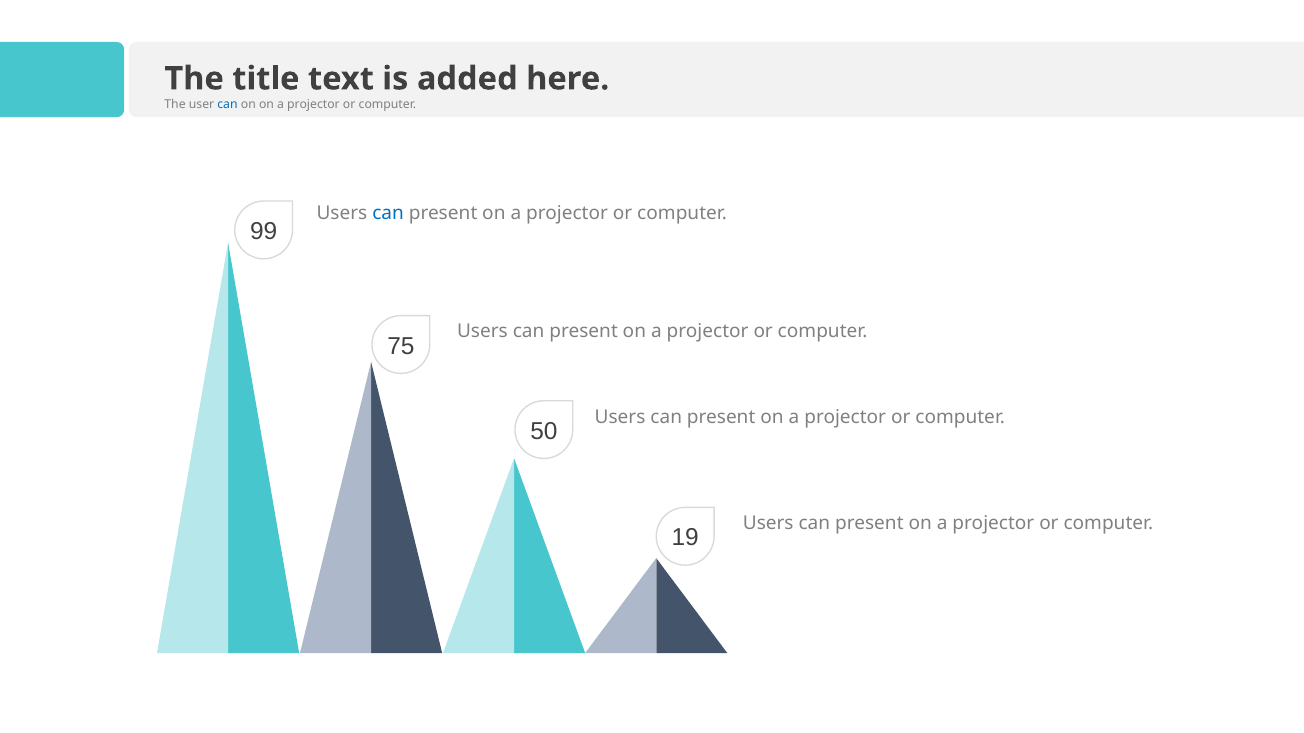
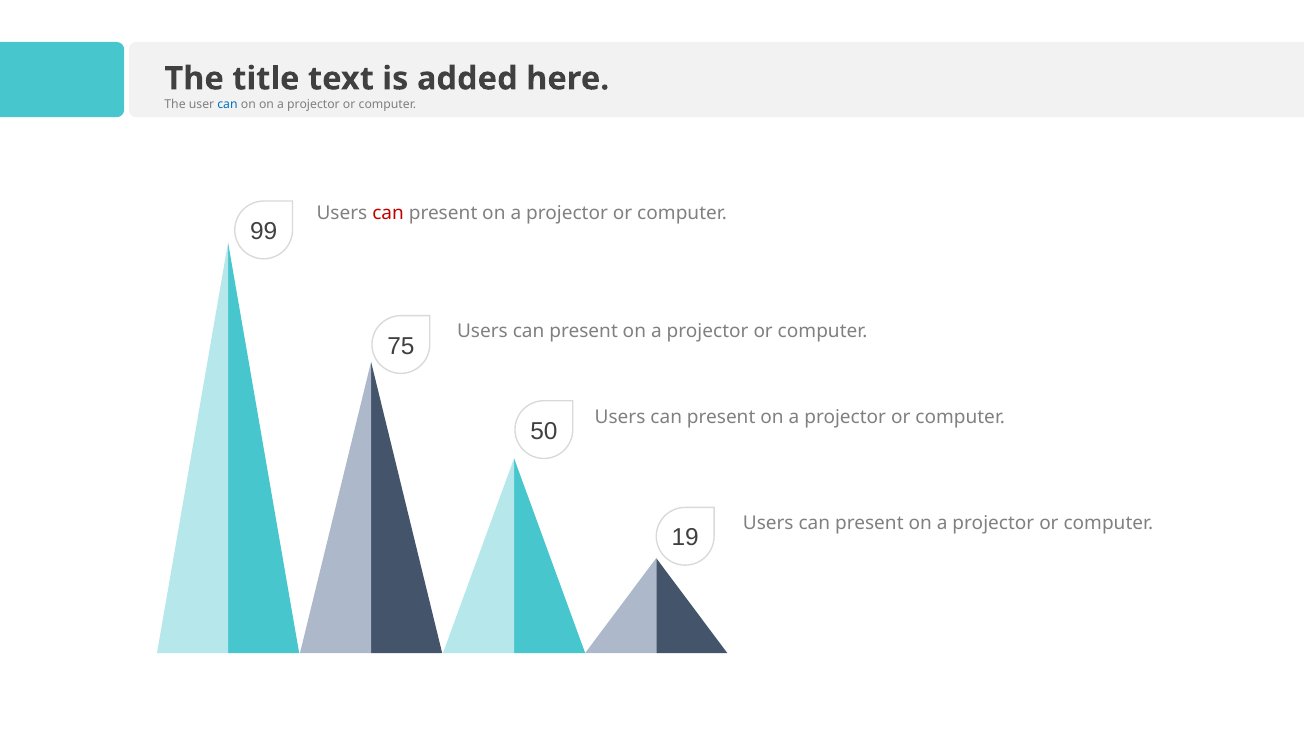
can at (388, 214) colour: blue -> red
